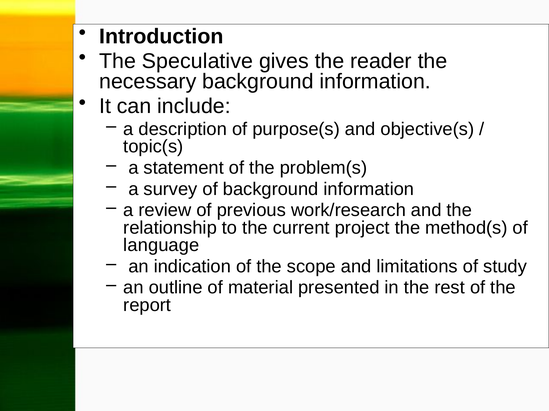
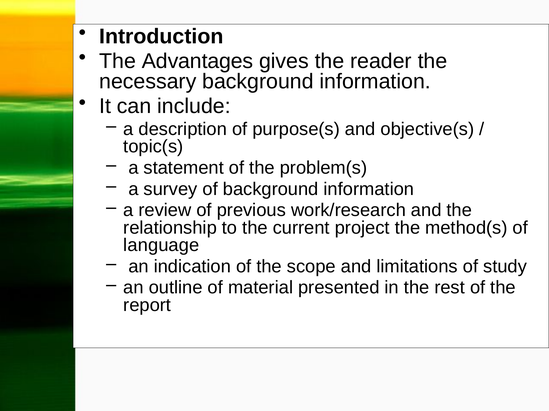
Speculative: Speculative -> Advantages
